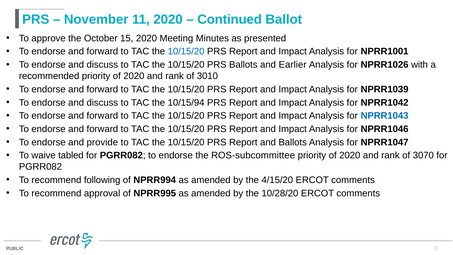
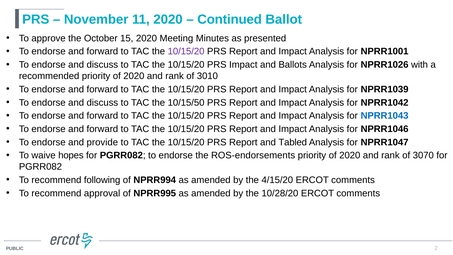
10/15/20 at (186, 51) colour: blue -> purple
PRS Ballots: Ballots -> Impact
Earlier: Earlier -> Ballots
10/15/94: 10/15/94 -> 10/15/50
and Ballots: Ballots -> Tabled
tabled: tabled -> hopes
ROS-subcommittee: ROS-subcommittee -> ROS-endorsements
